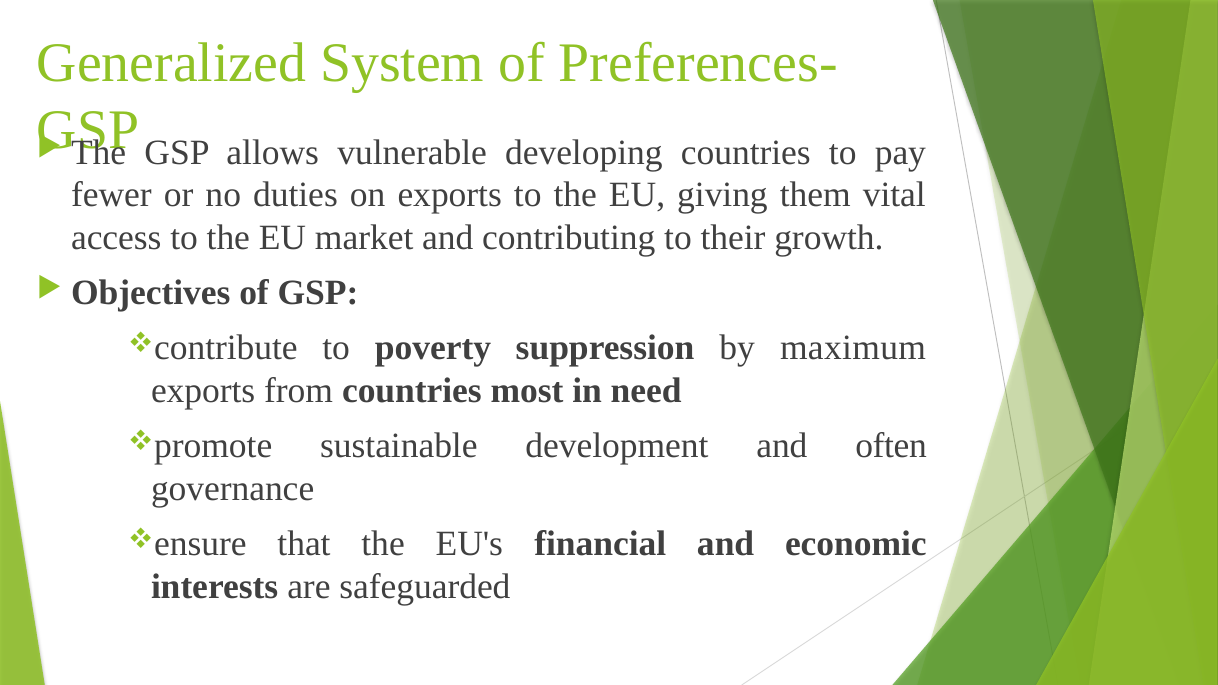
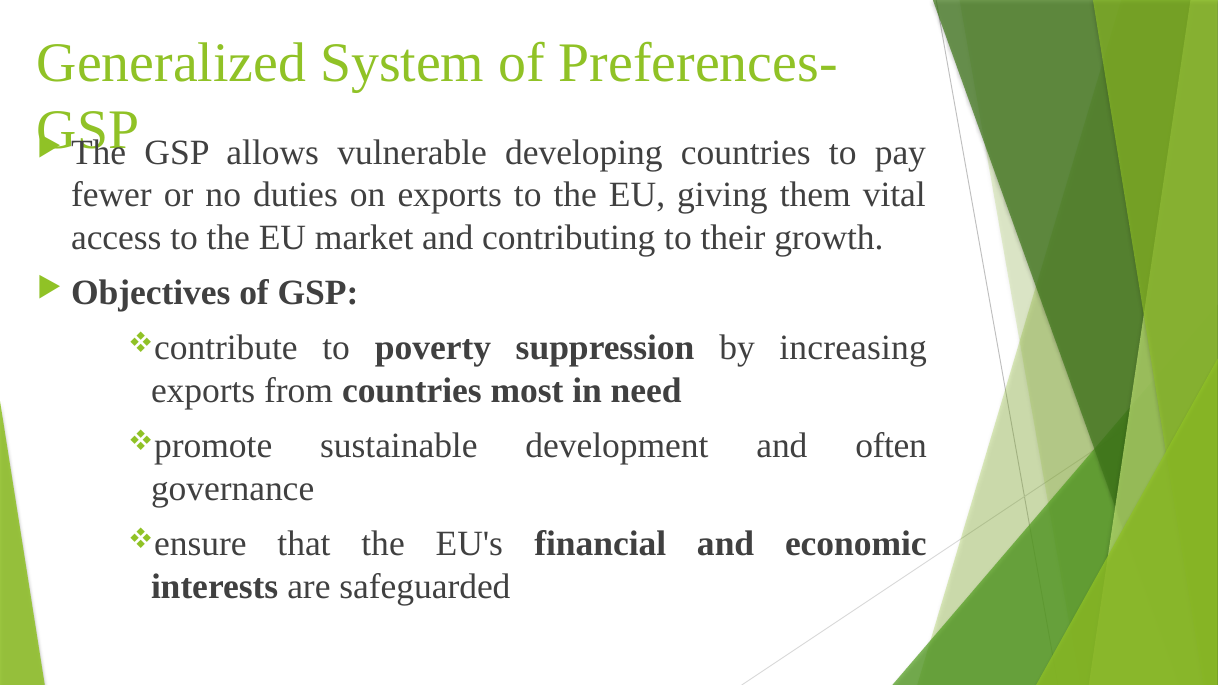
maximum: maximum -> increasing
